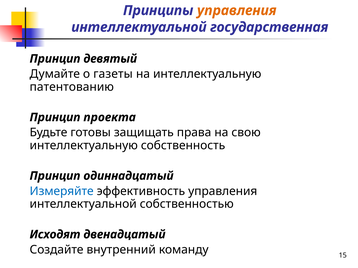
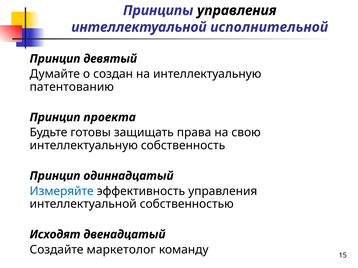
управления at (237, 11) colour: orange -> black
государственная: государственная -> исполнительной
газеты: газеты -> создан
внутренний: внутренний -> маркетолог
